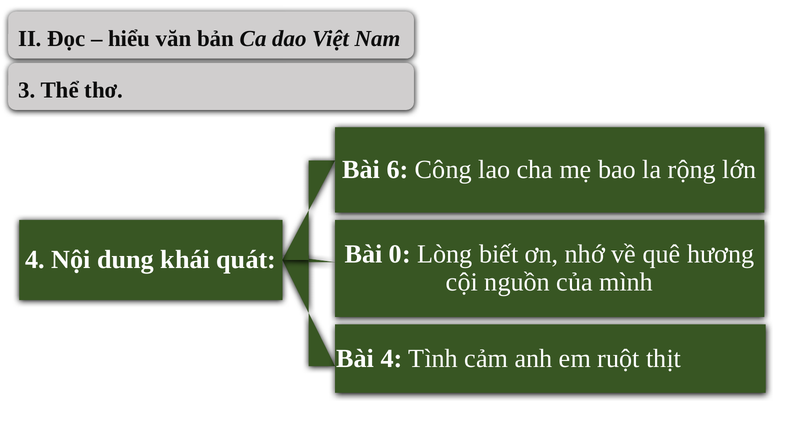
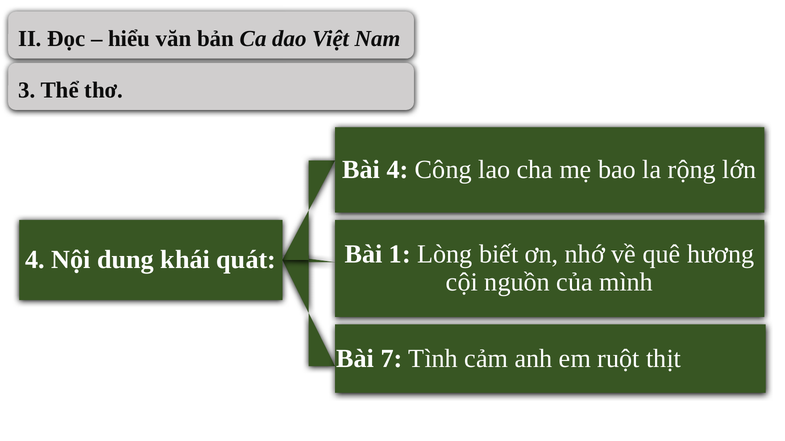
Bài 6: 6 -> 4
0: 0 -> 1
Bài 4: 4 -> 7
